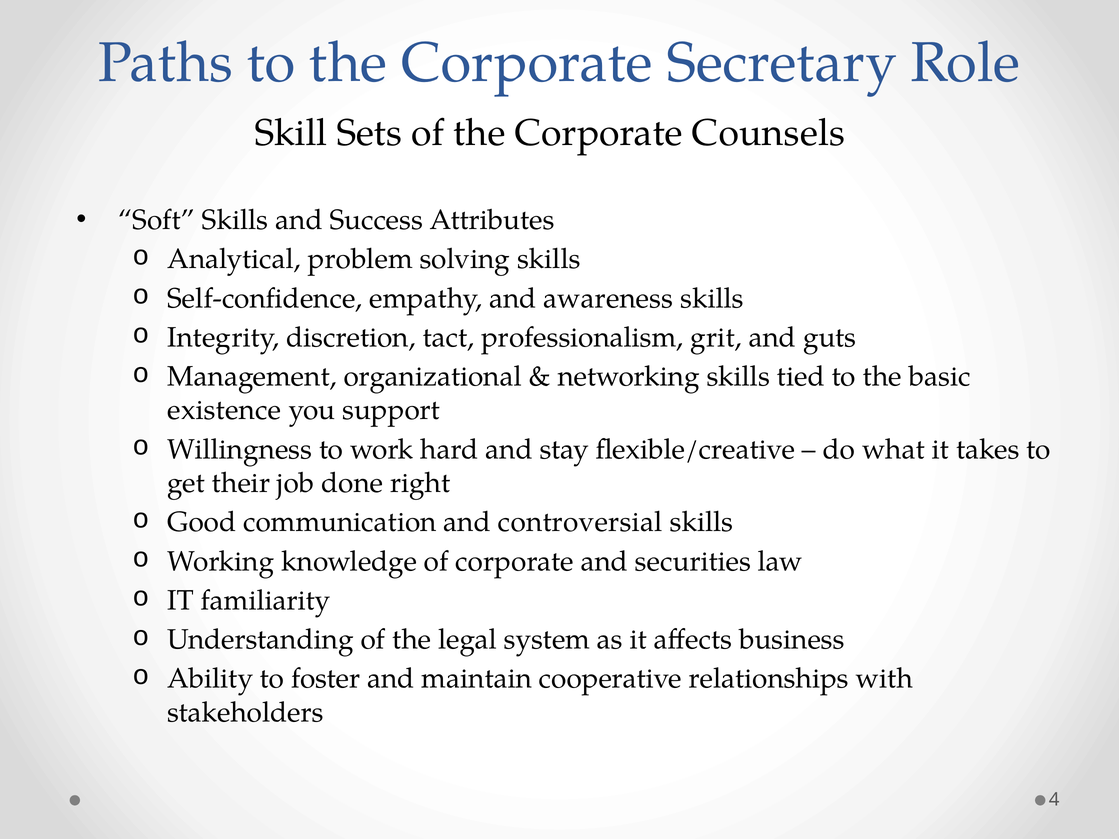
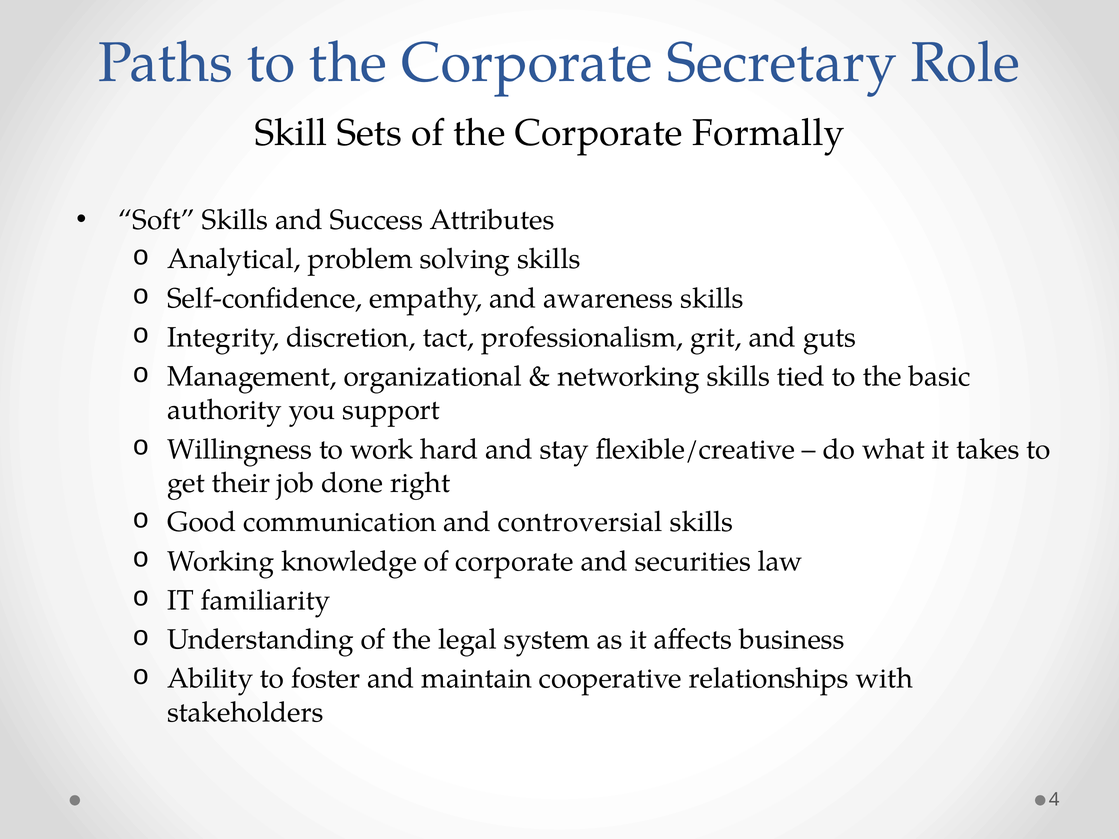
Counsels: Counsels -> Formally
existence: existence -> authority
